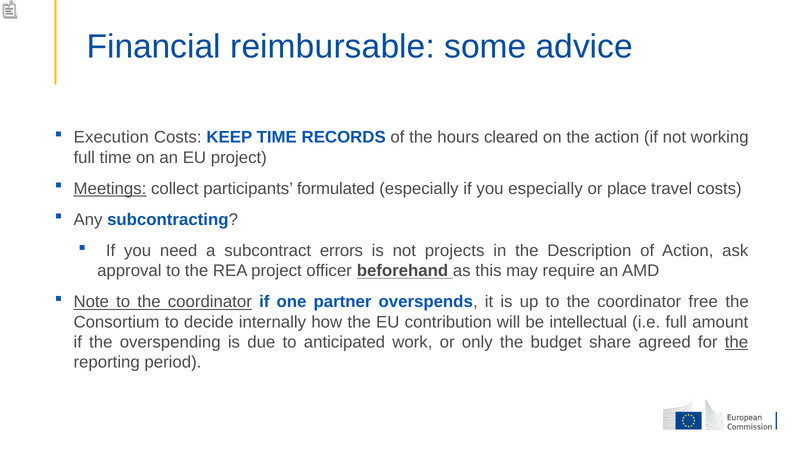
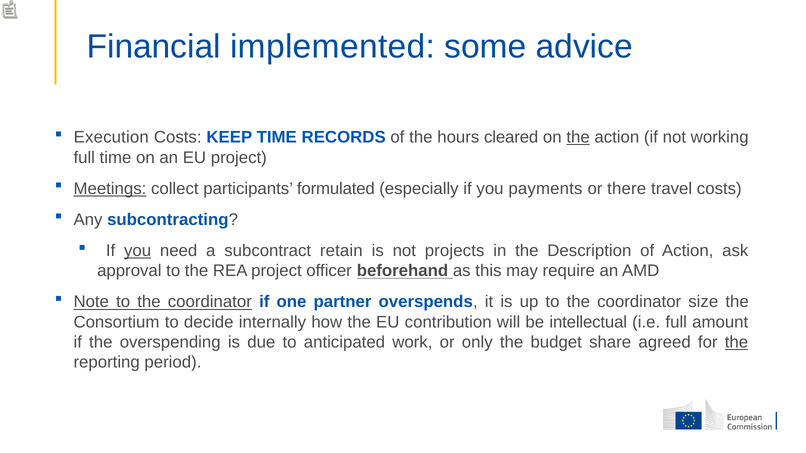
reimbursable: reimbursable -> implemented
the at (578, 138) underline: none -> present
you especially: especially -> payments
place: place -> there
you at (138, 251) underline: none -> present
errors: errors -> retain
free: free -> size
